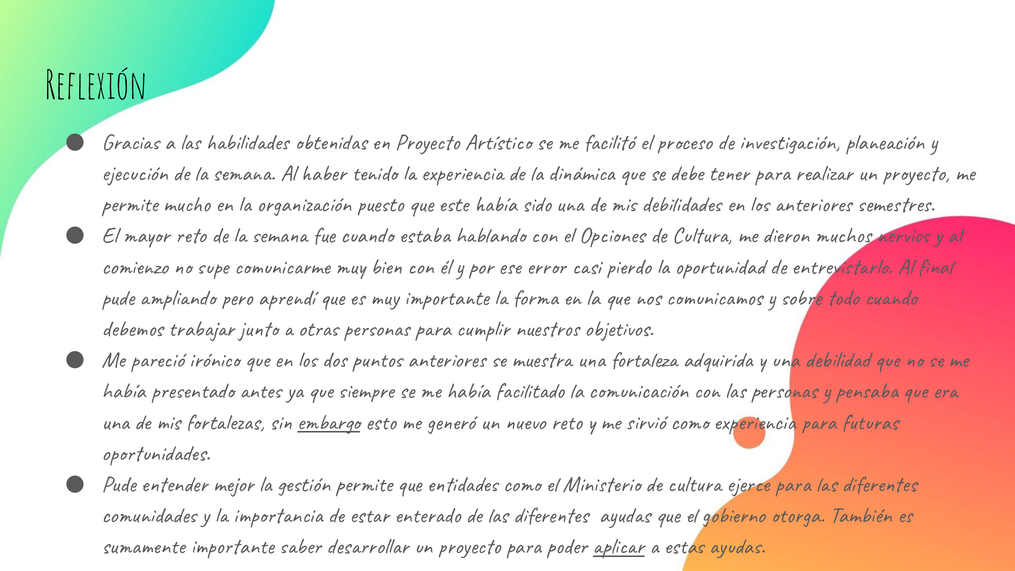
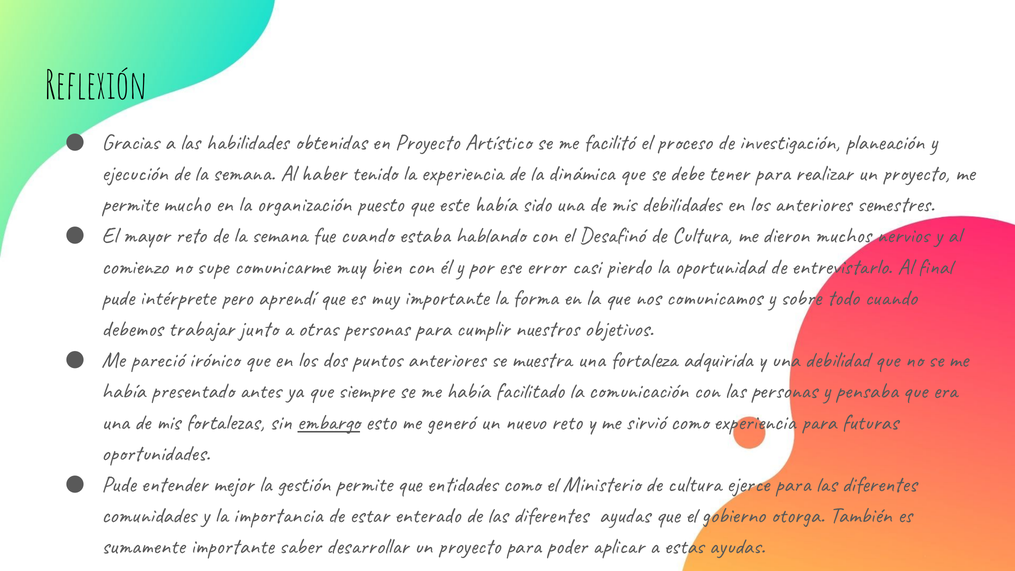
Opciones: Opciones -> Desafinó
ampliando: ampliando -> intérprete
aplicar underline: present -> none
